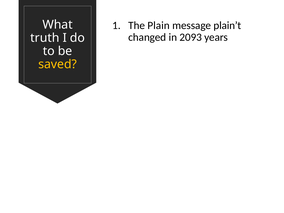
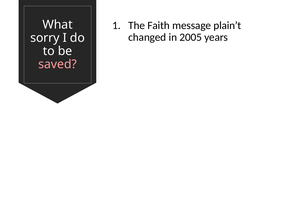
Plain: Plain -> Faith
2093: 2093 -> 2005
truth: truth -> sorry
saved colour: yellow -> pink
